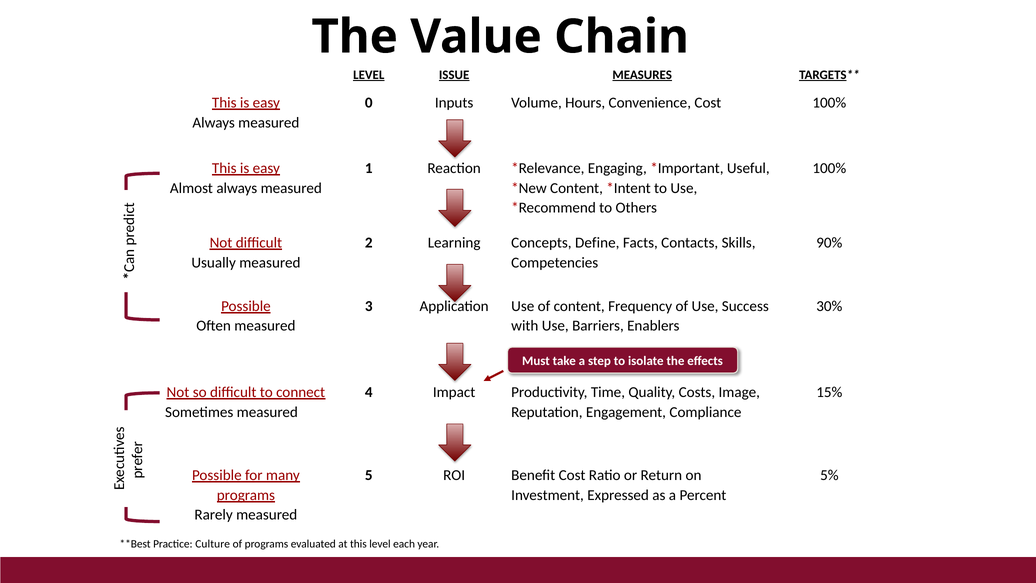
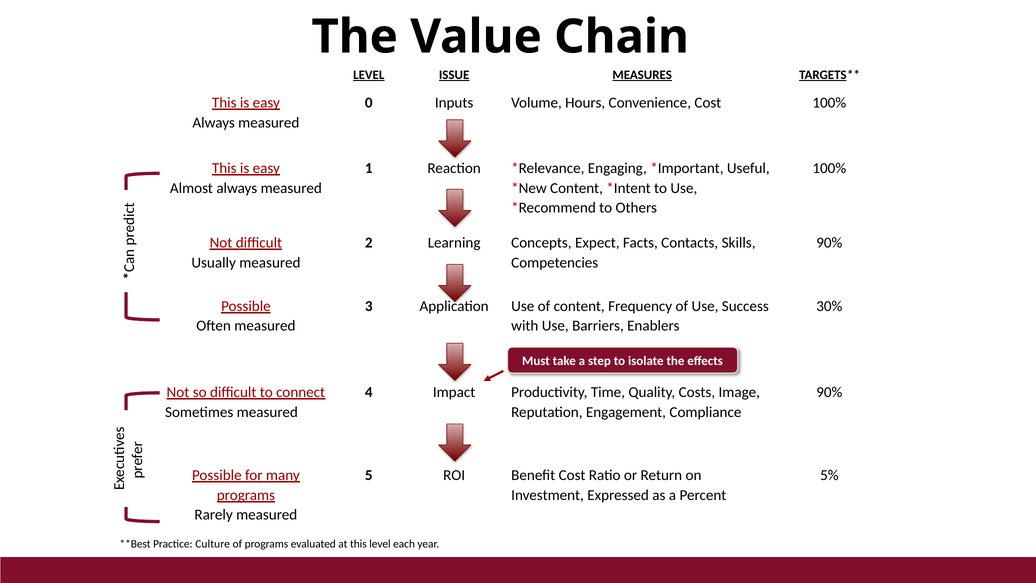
Define: Define -> Expect
15% at (829, 392): 15% -> 90%
